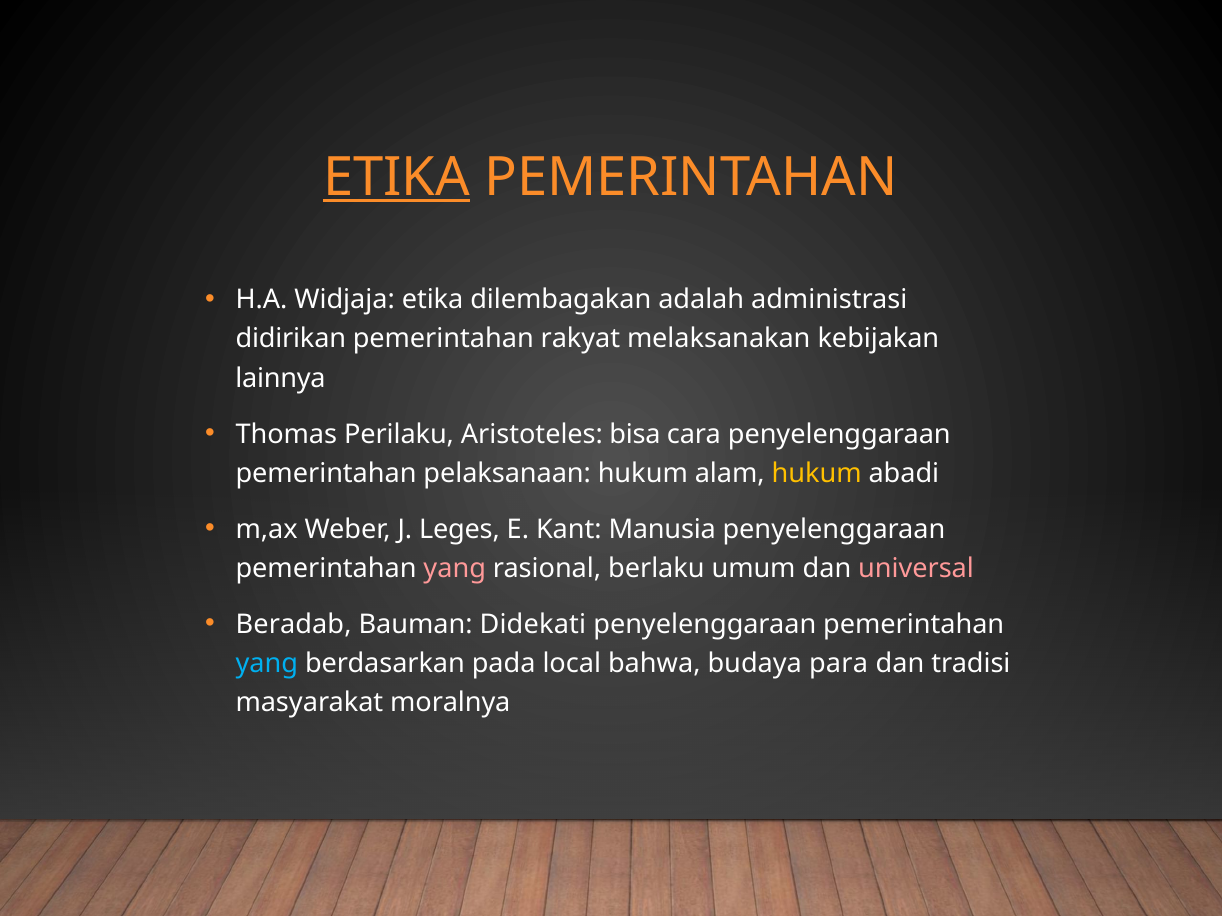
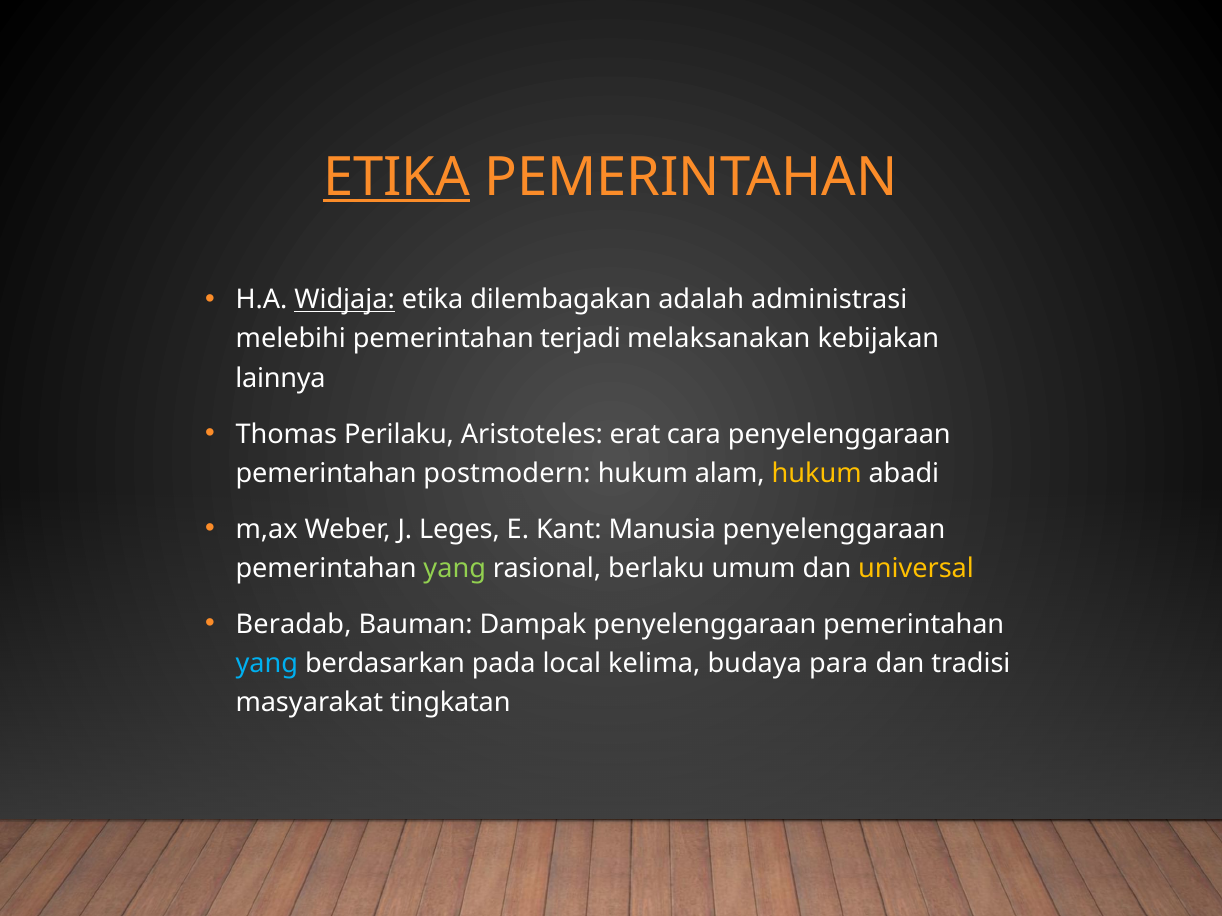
Widjaja underline: none -> present
didirikan: didirikan -> melebihi
rakyat: rakyat -> terjadi
bisa: bisa -> erat
pelaksanaan: pelaksanaan -> postmodern
yang at (455, 569) colour: pink -> light green
universal colour: pink -> yellow
Didekati: Didekati -> Dampak
bahwa: bahwa -> kelima
moralnya: moralnya -> tingkatan
